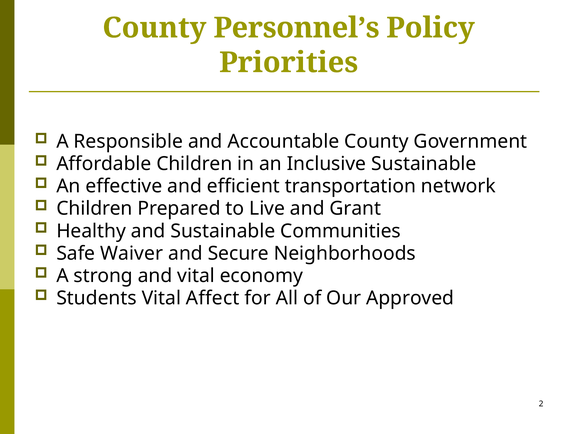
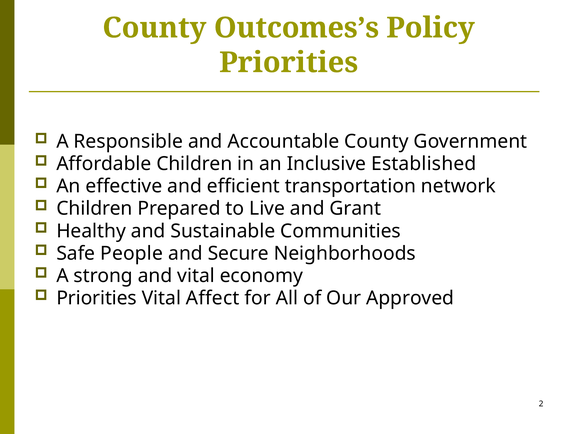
Personnel’s: Personnel’s -> Outcomes’s
Inclusive Sustainable: Sustainable -> Established
Waiver: Waiver -> People
Students at (97, 298): Students -> Priorities
